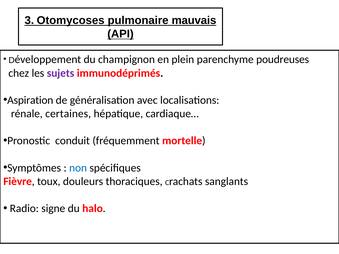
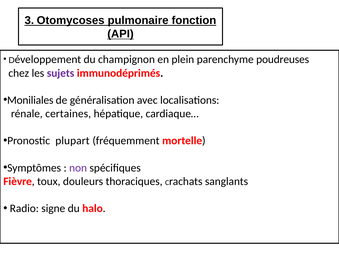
mauvais: mauvais -> fonction
Aspiration: Aspiration -> Moniliales
conduit: conduit -> plupart
non colour: blue -> purple
